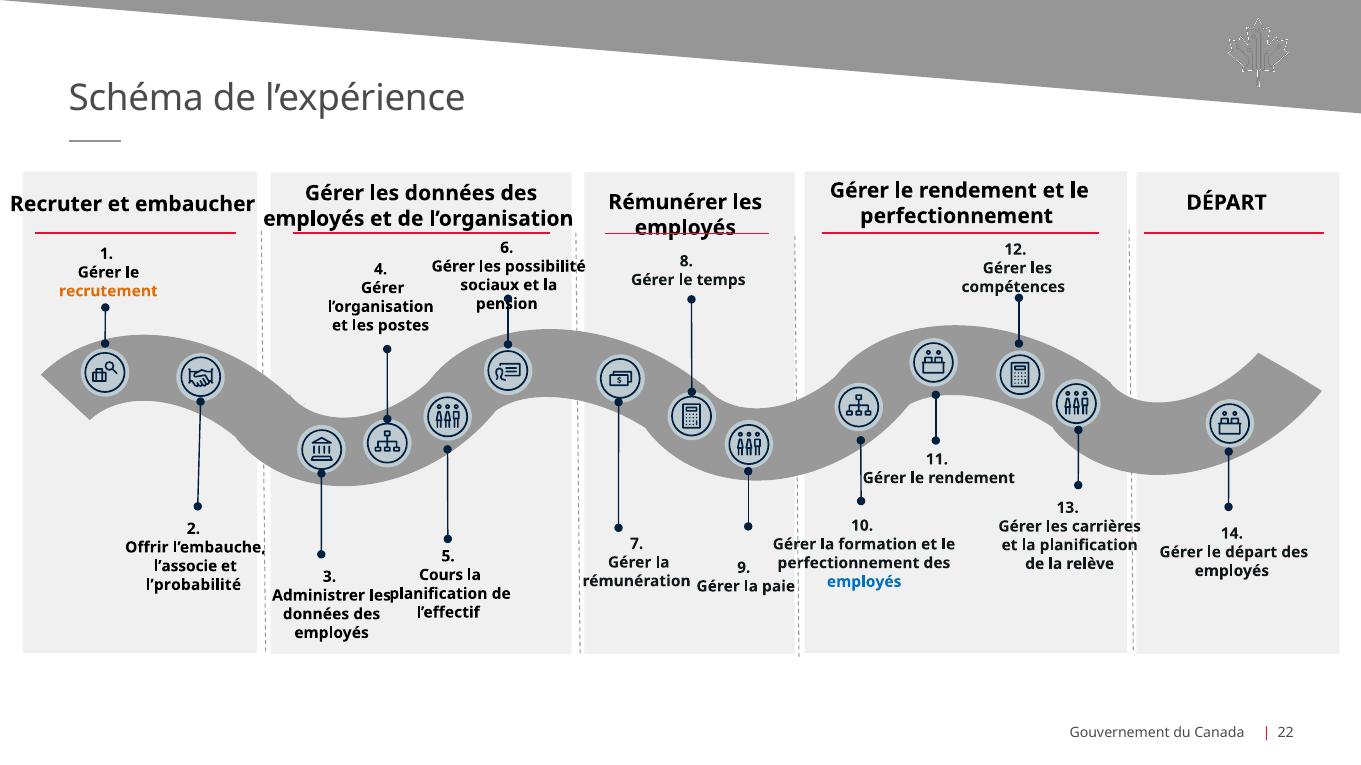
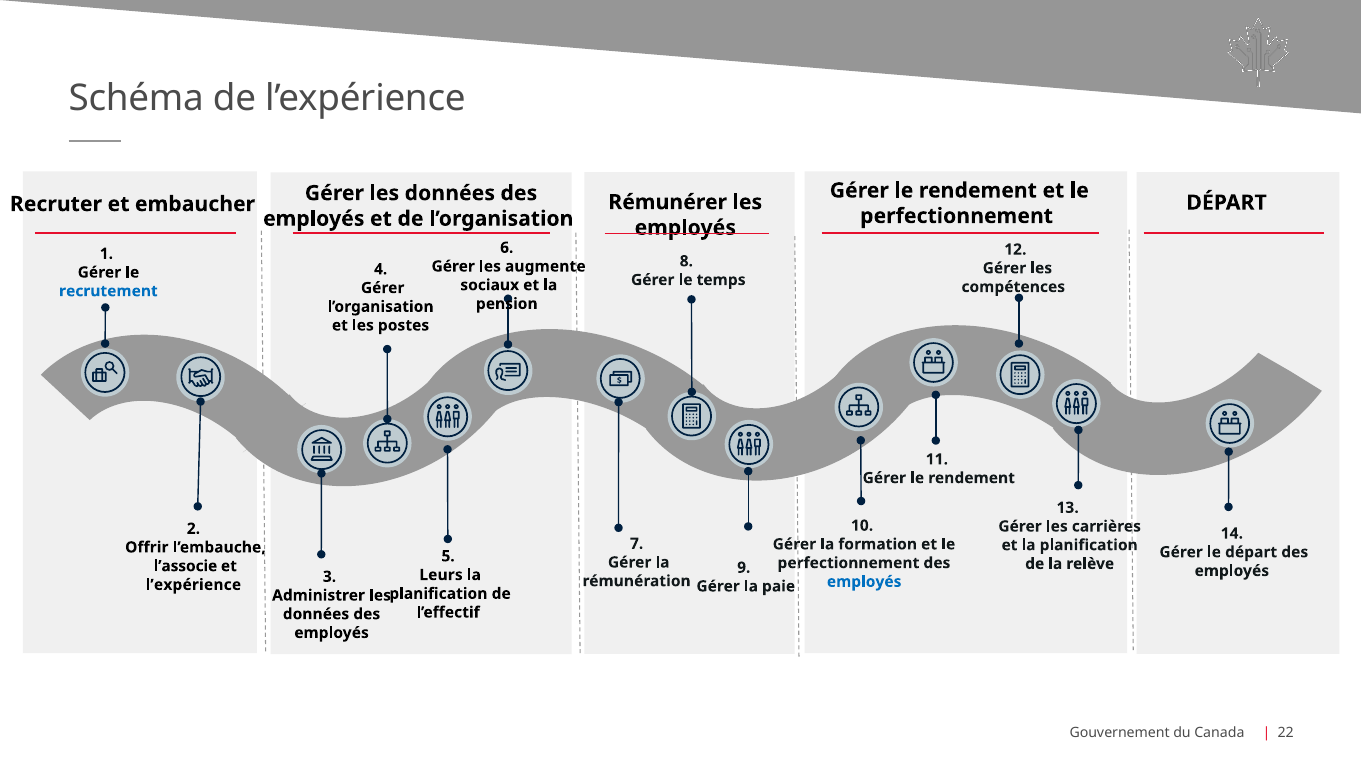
possibilité: possibilité -> augmente
recrutement colour: orange -> blue
Cours: Cours -> Leurs
l’probabilité at (193, 585): l’probabilité -> l’expérience
